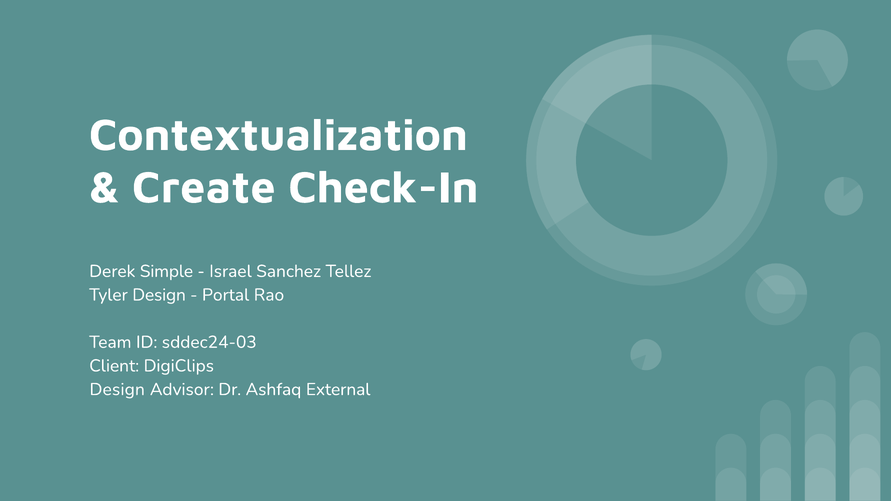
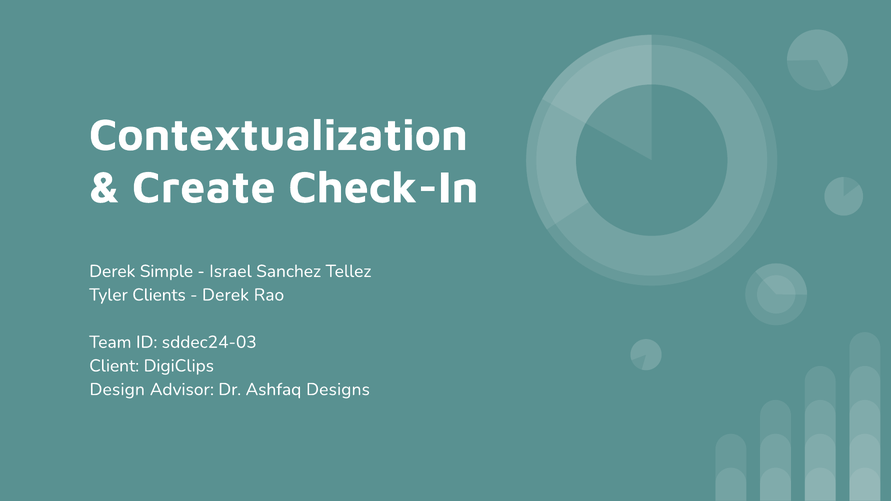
Tyler Design: Design -> Clients
Portal at (226, 295): Portal -> Derek
External: External -> Designs
